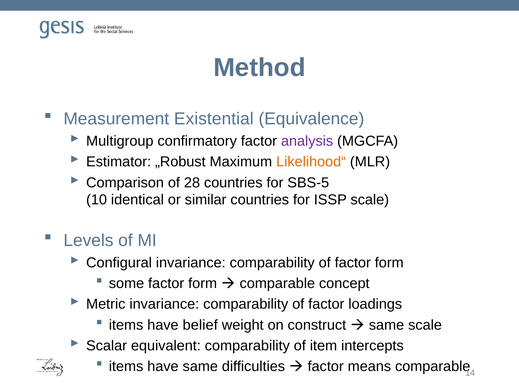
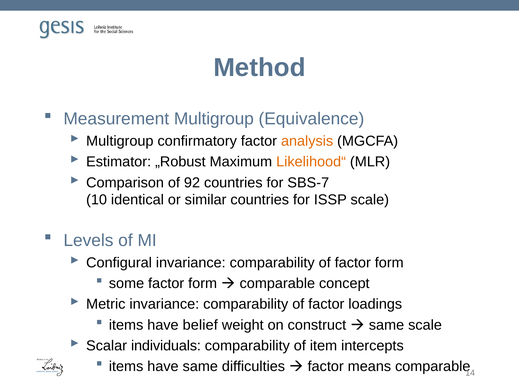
Measurement Existential: Existential -> Multigroup
analysis colour: purple -> orange
28: 28 -> 92
SBS-5: SBS-5 -> SBS-7
equivalent: equivalent -> individuals
